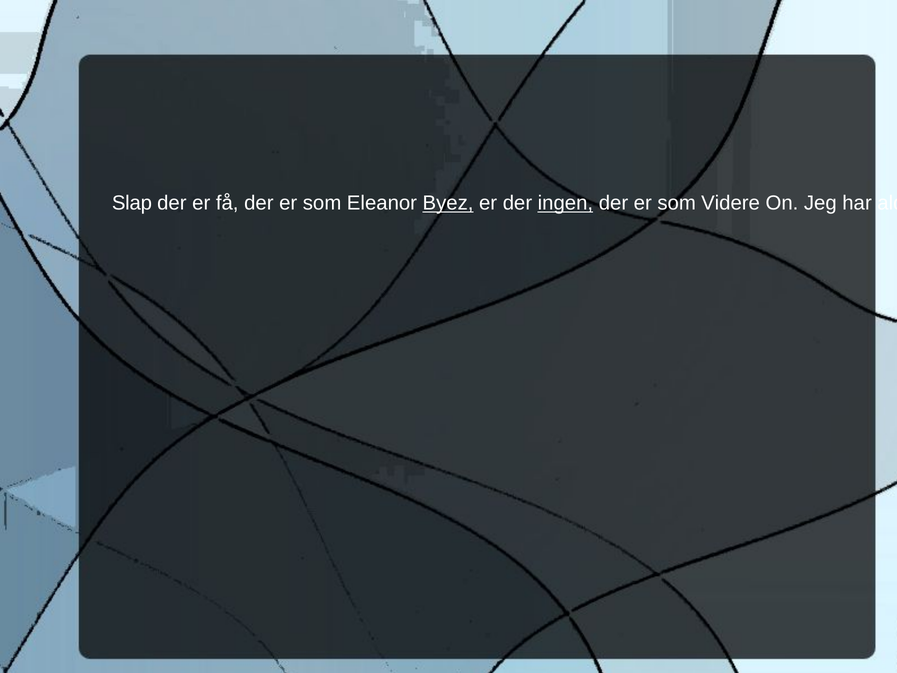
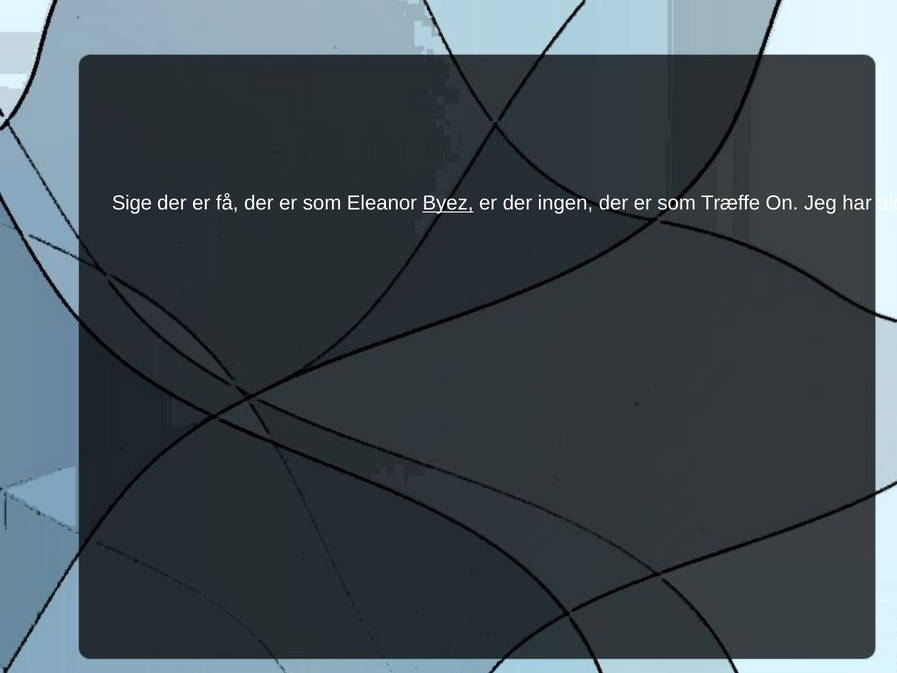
Slap: Slap -> Sige
ingen at (565, 203) underline: present -> none
Videre: Videre -> Træffe
